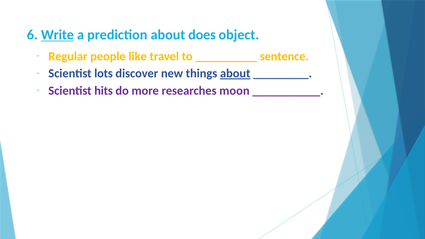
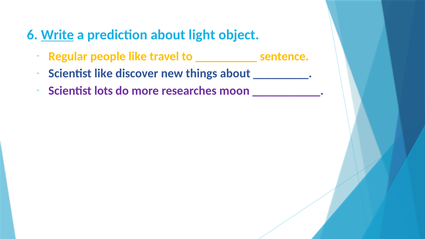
does: does -> light
Scientist lots: lots -> like
about at (235, 73) underline: present -> none
hits: hits -> lots
